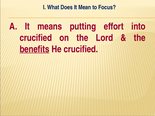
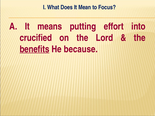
He crucified: crucified -> because
